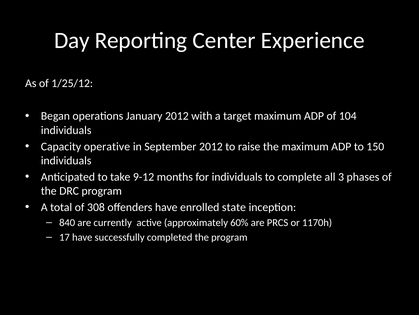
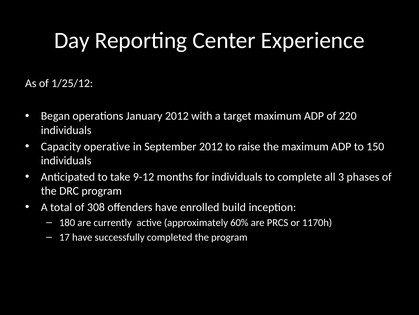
104: 104 -> 220
state: state -> build
840: 840 -> 180
